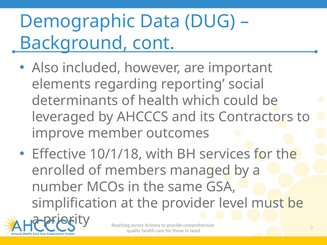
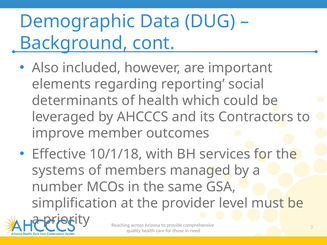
enrolled: enrolled -> systems
